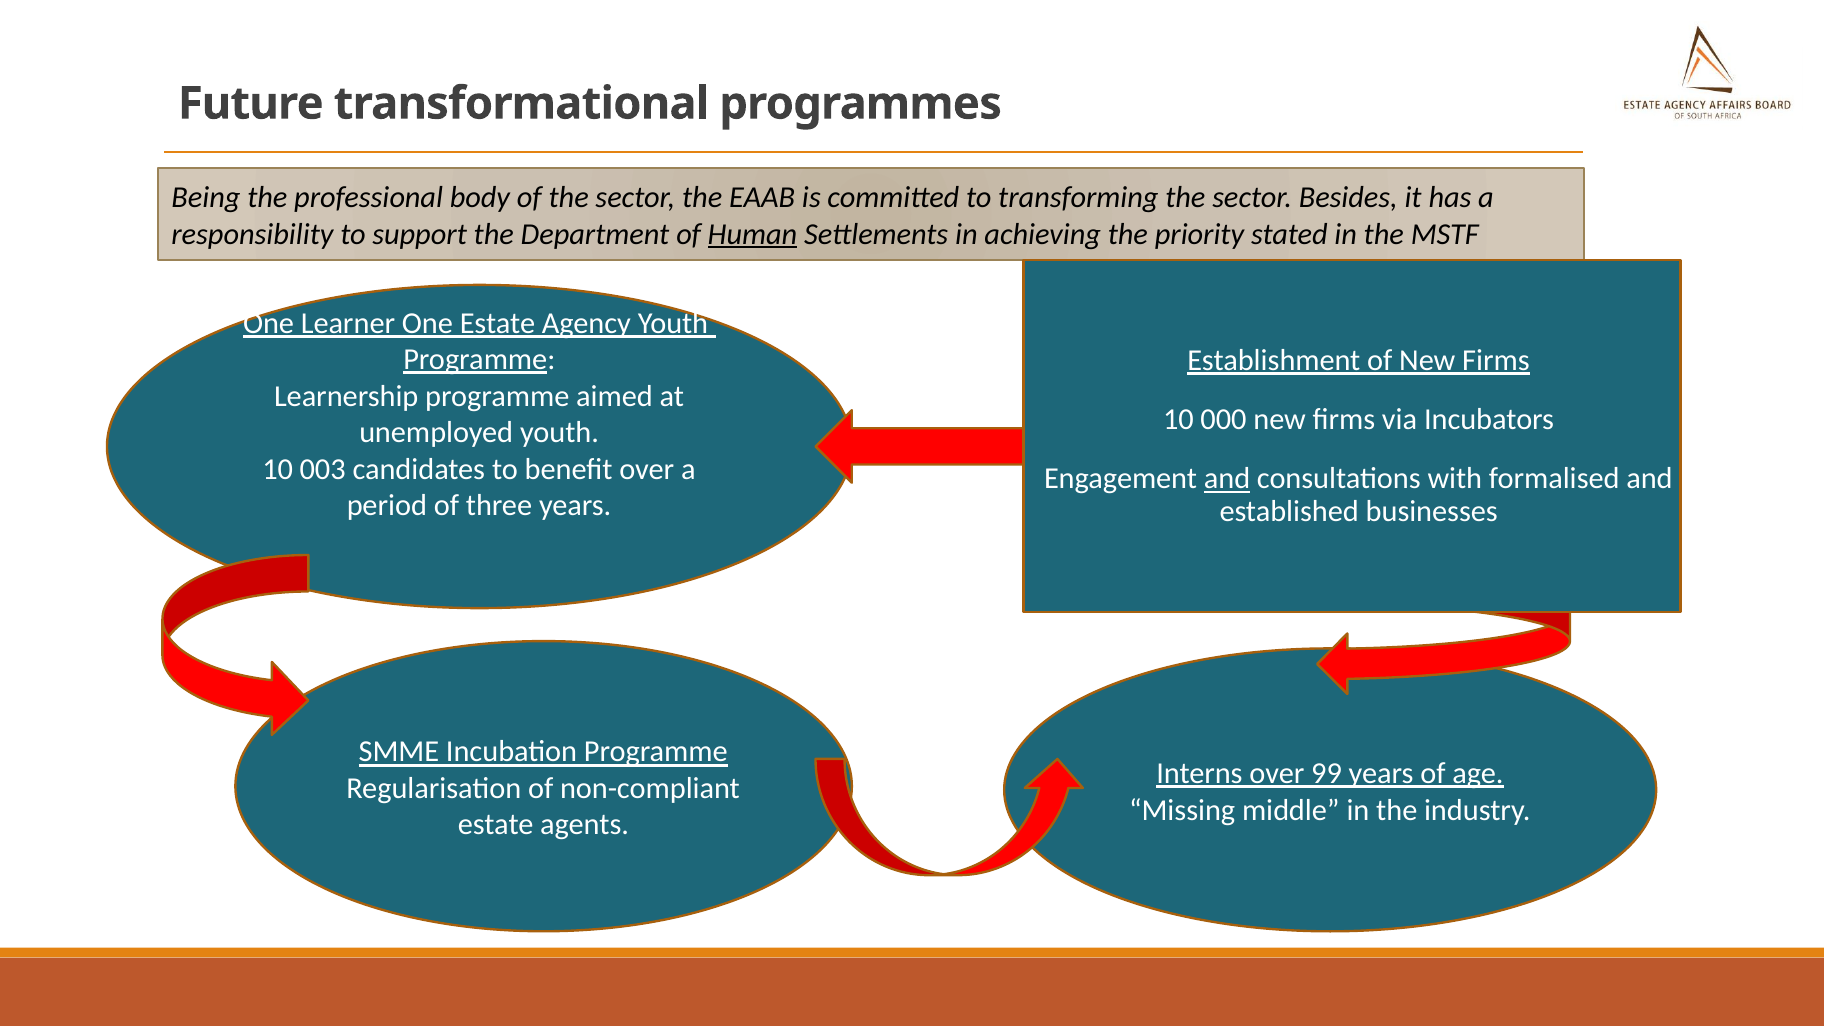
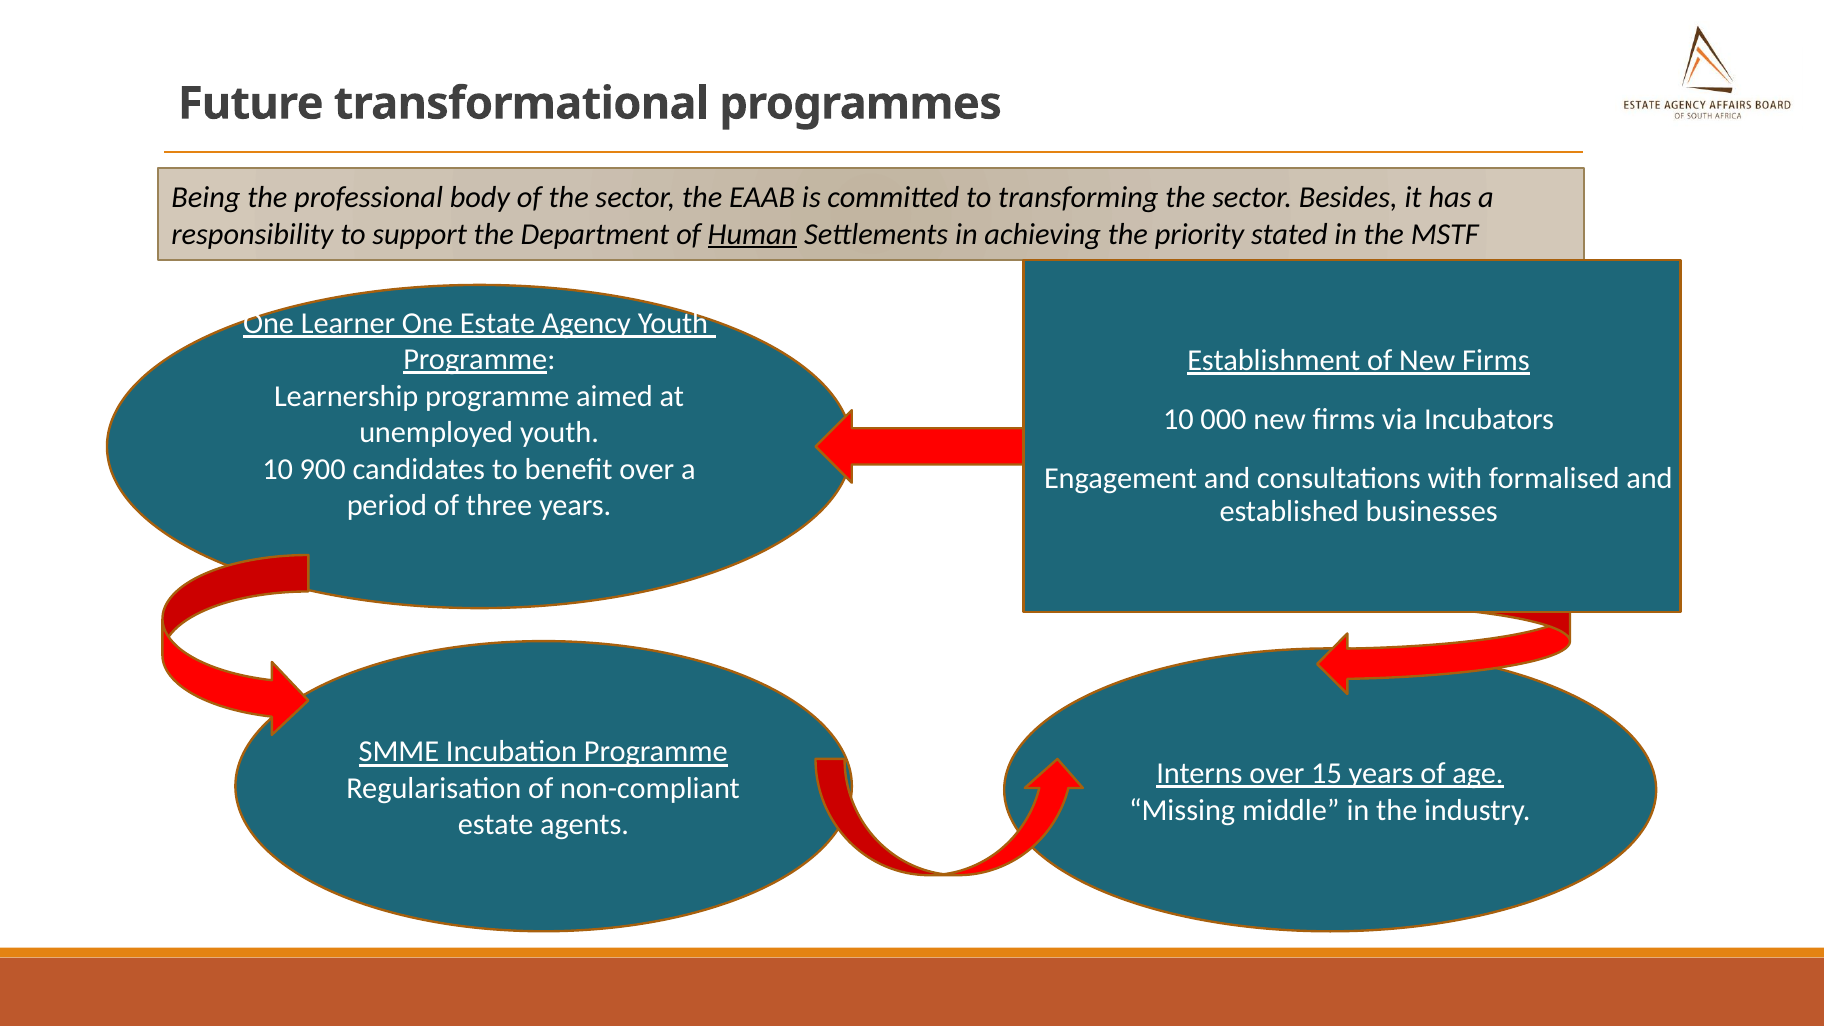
003: 003 -> 900
and at (1227, 479) underline: present -> none
99: 99 -> 15
